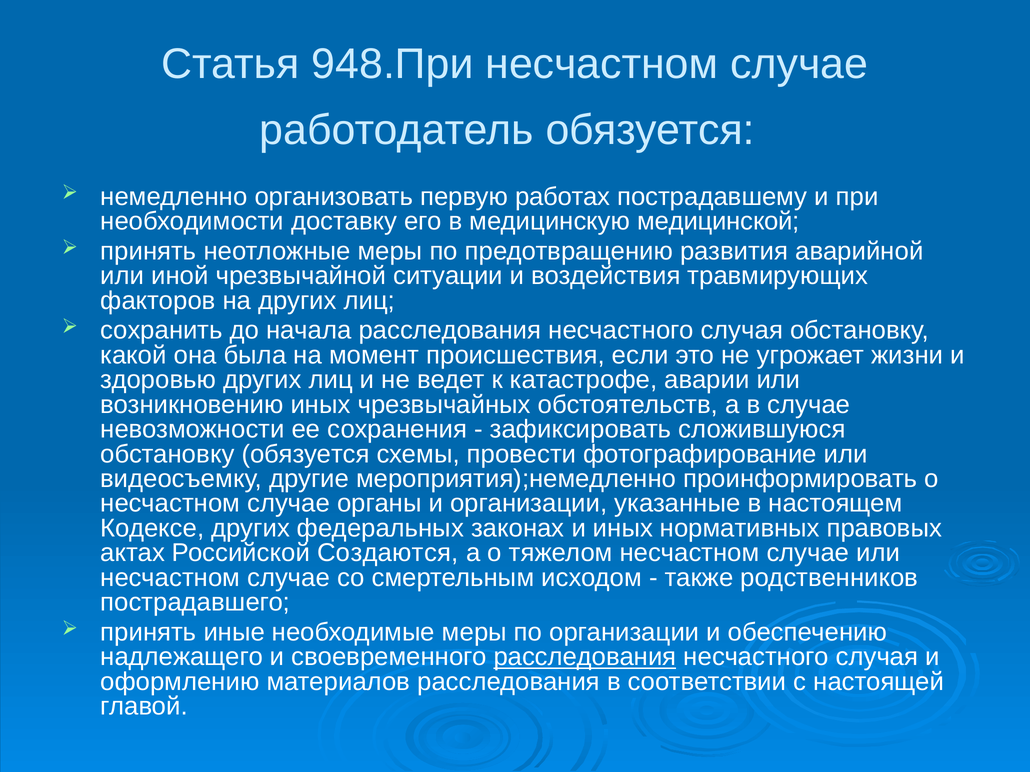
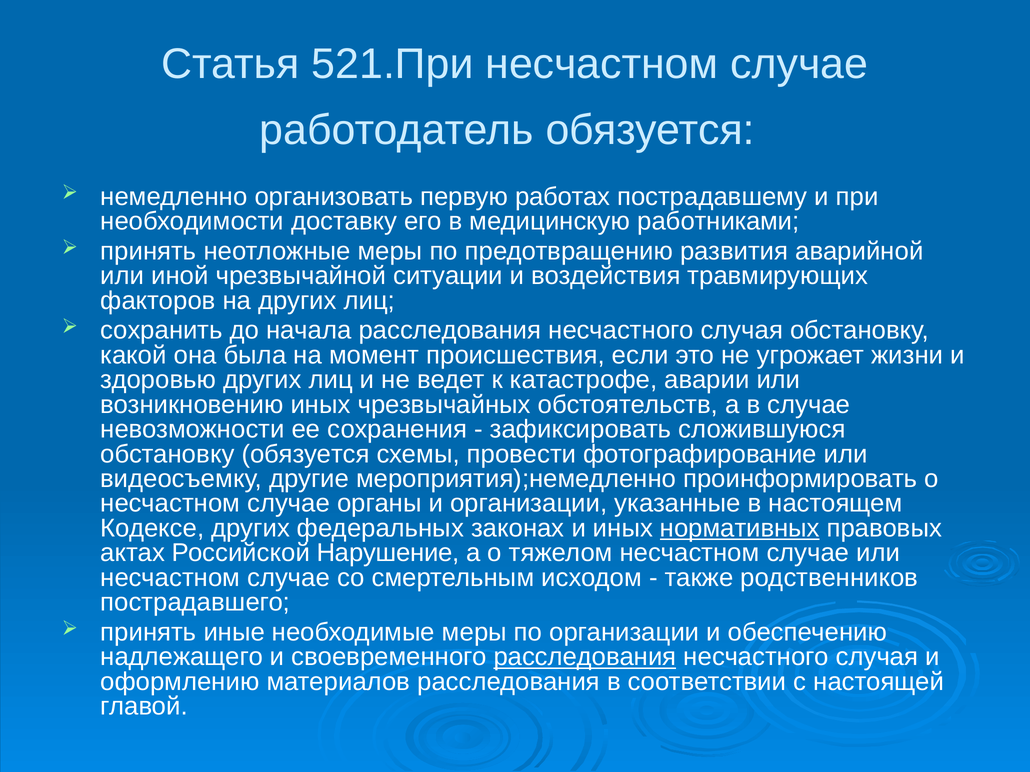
948.При: 948.При -> 521.При
медицинской: медицинской -> работниками
нормативных underline: none -> present
Создаются: Создаются -> Нарушение
